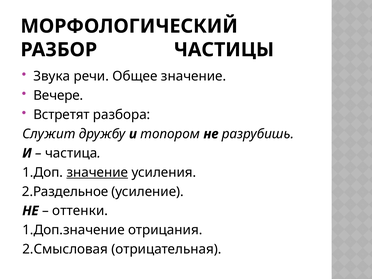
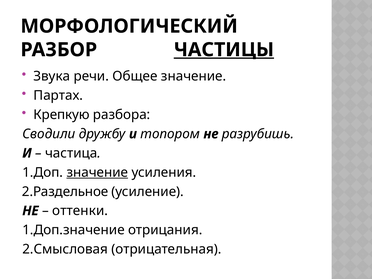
ЧАСТИЦЫ underline: none -> present
Вечере: Вечере -> Партах
Встретят: Встретят -> Крепкую
Служит: Служит -> Сводили
